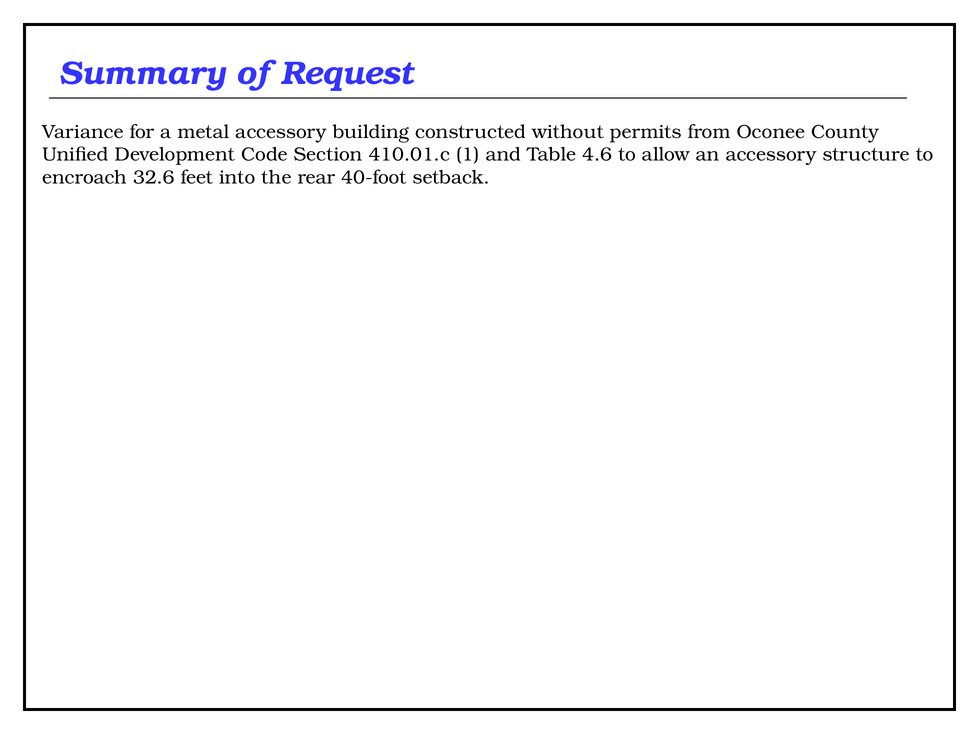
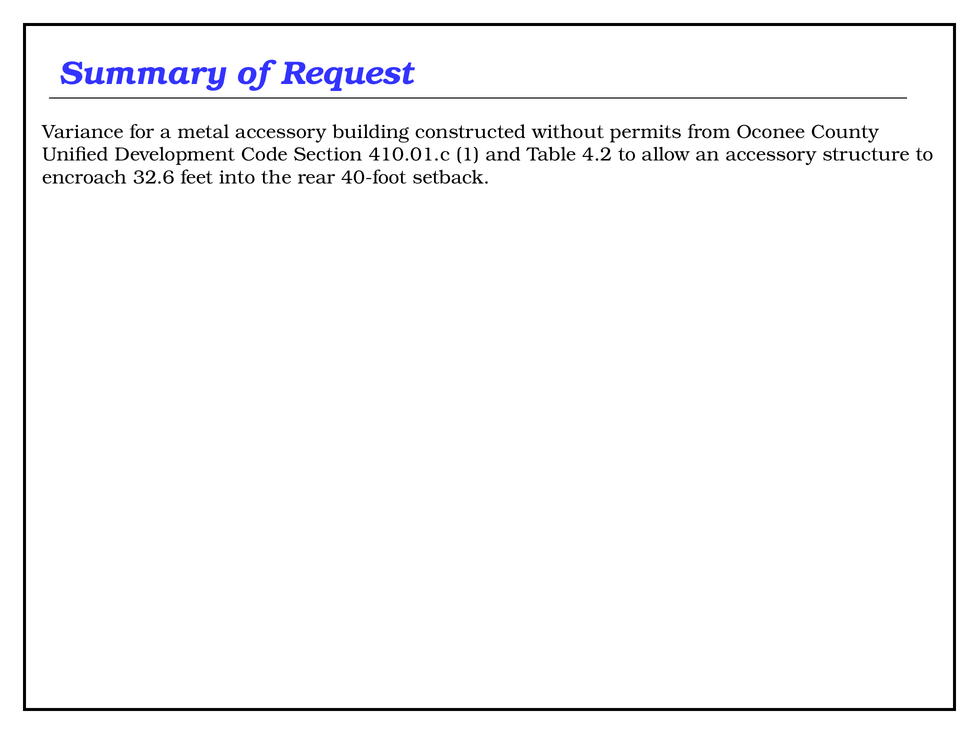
4.6: 4.6 -> 4.2
